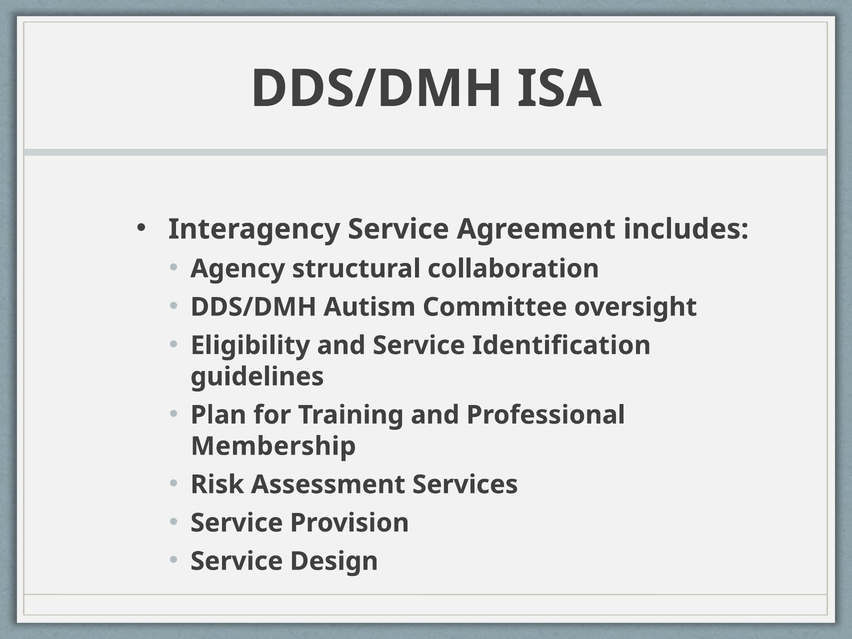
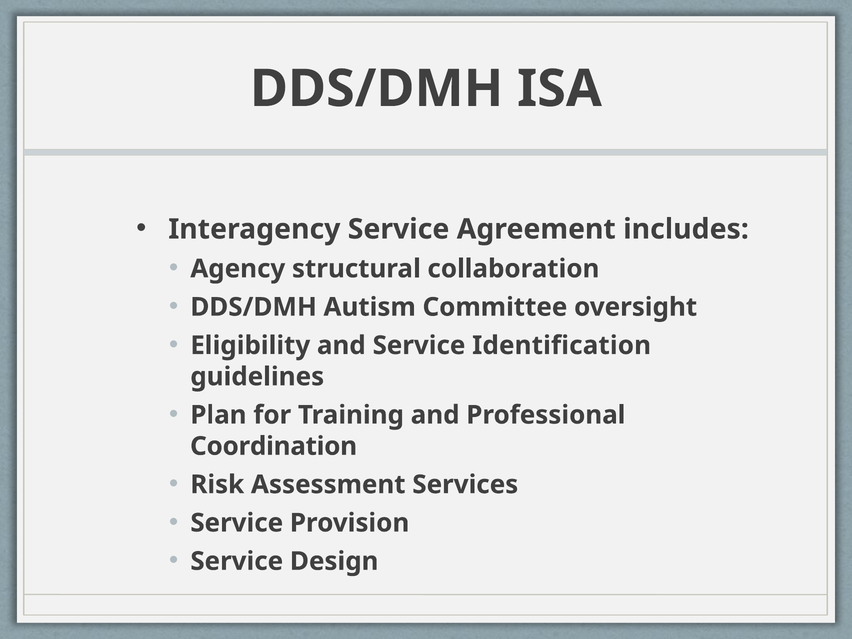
Membership: Membership -> Coordination
